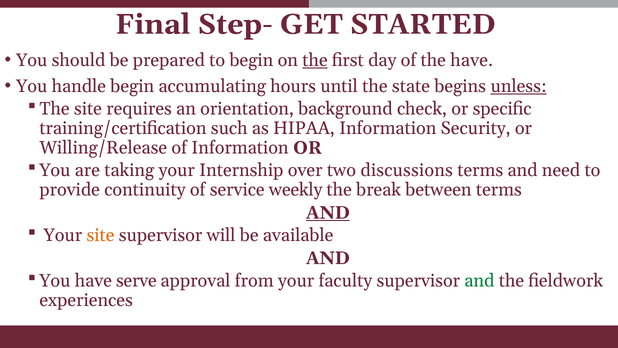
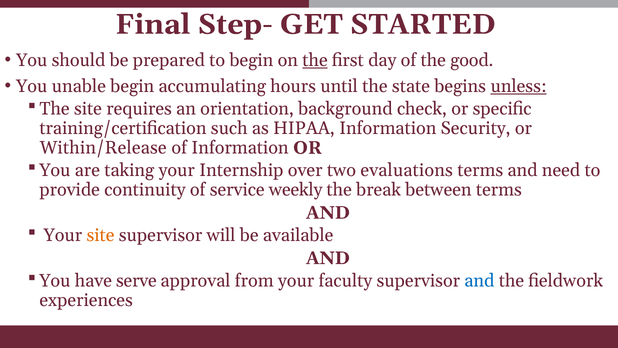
the have: have -> good
handle: handle -> unable
Willing/Release: Willing/Release -> Within/Release
discussions: discussions -> evaluations
AND at (328, 212) underline: present -> none
and at (479, 281) colour: green -> blue
